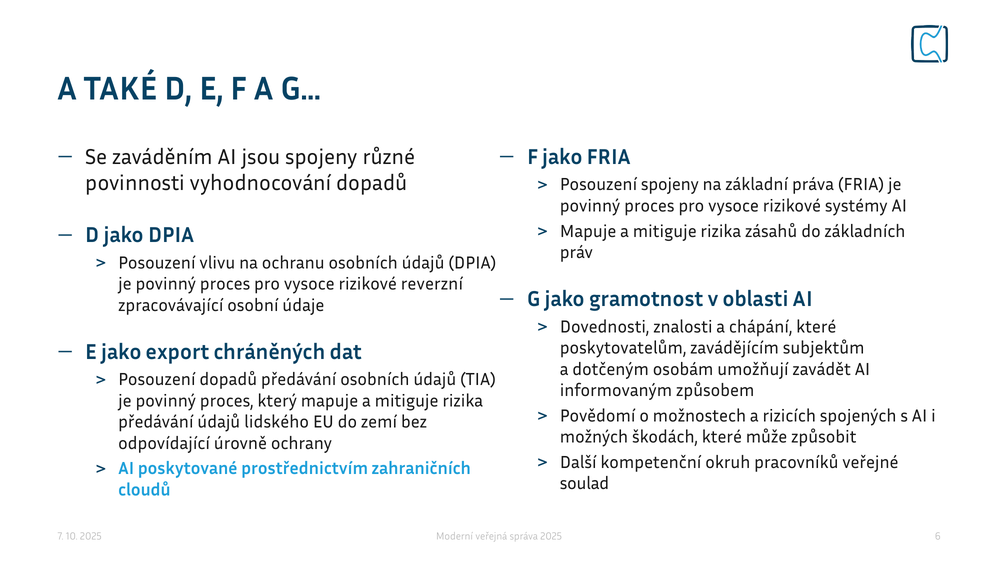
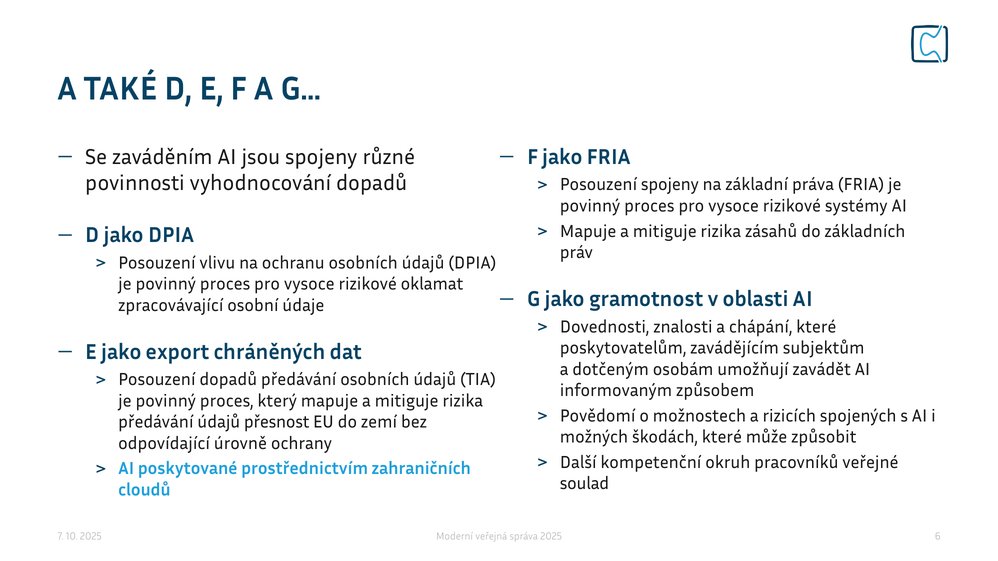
reverzní: reverzní -> oklamat
lidského: lidského -> přesnost
